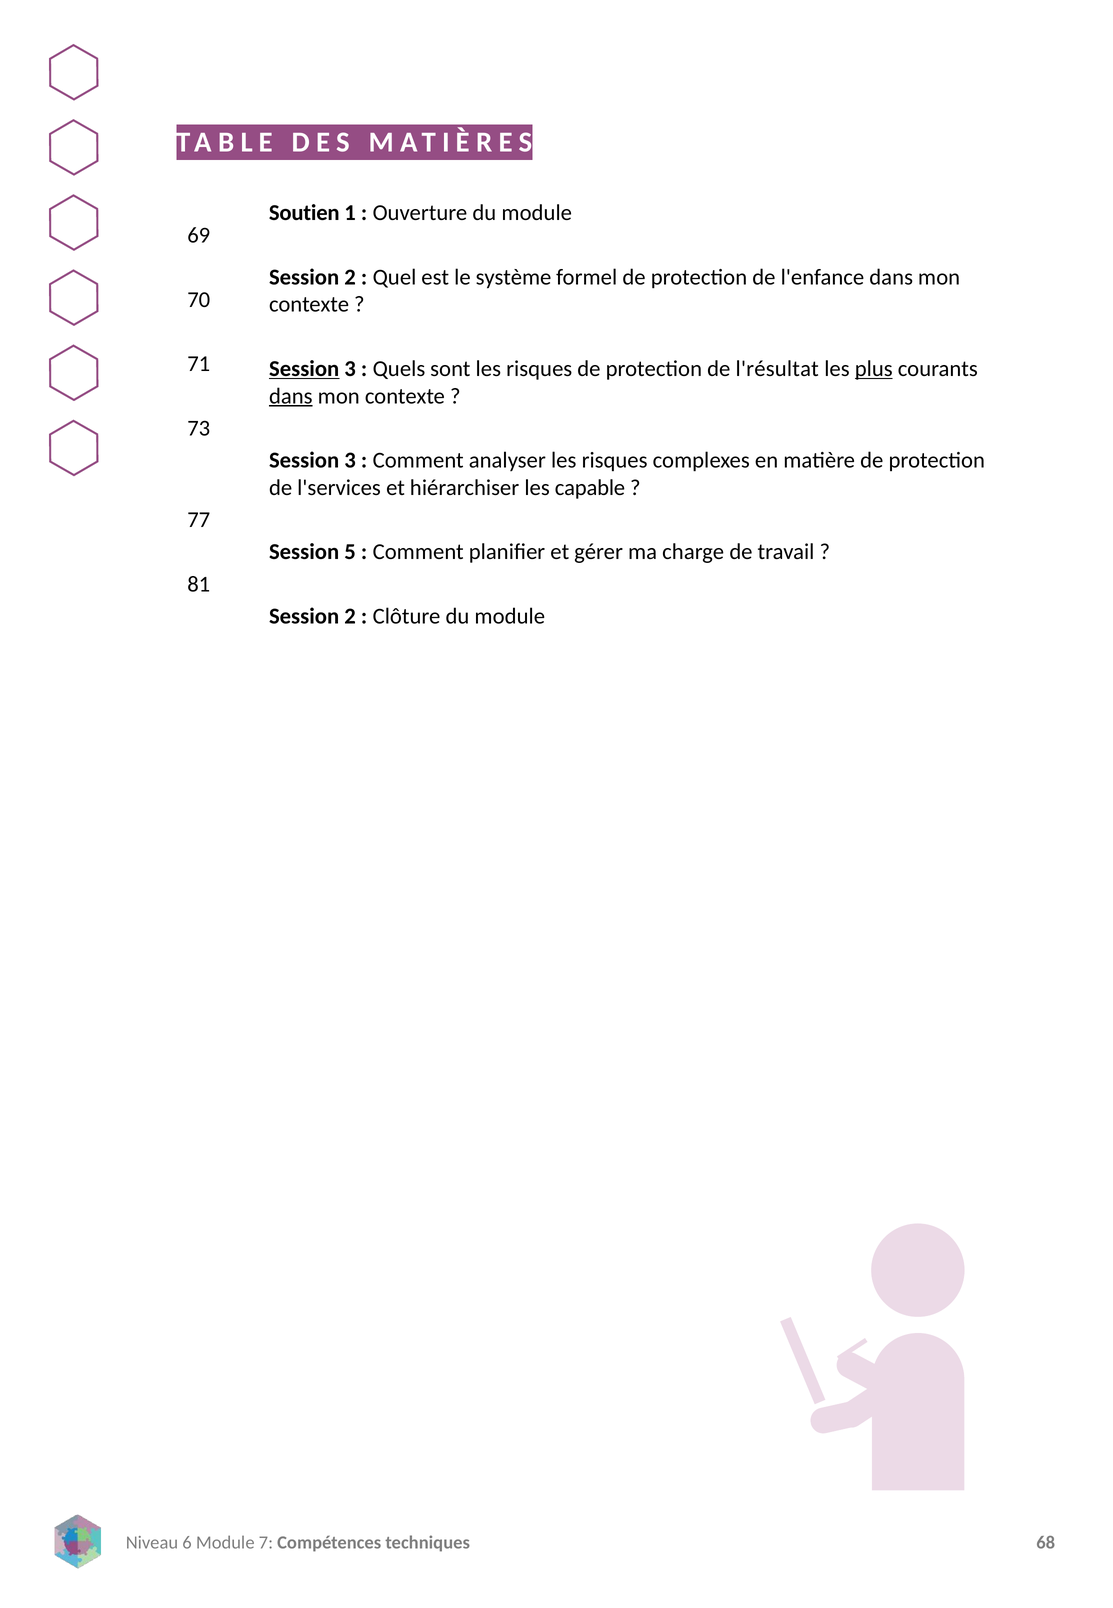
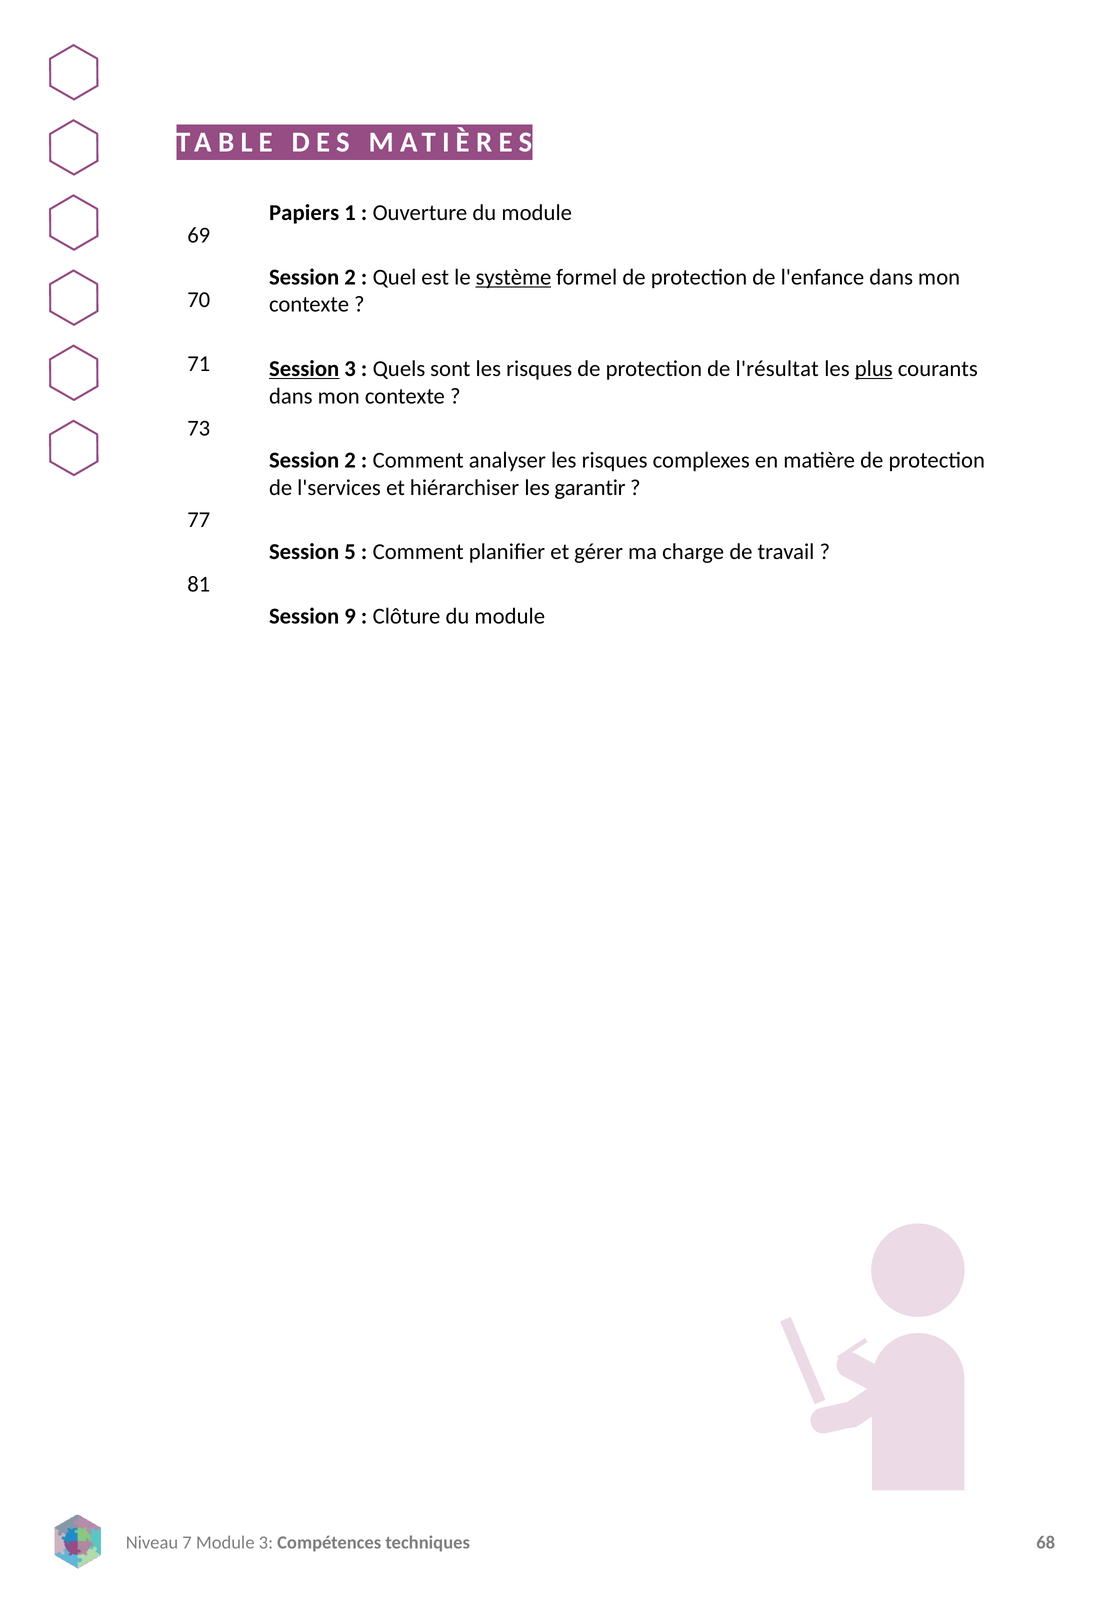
Soutien: Soutien -> Papiers
système underline: none -> present
dans at (291, 396) underline: present -> none
3 at (350, 460): 3 -> 2
capable: capable -> garantir
2 at (350, 616): 2 -> 9
6: 6 -> 7
Module 7: 7 -> 3
